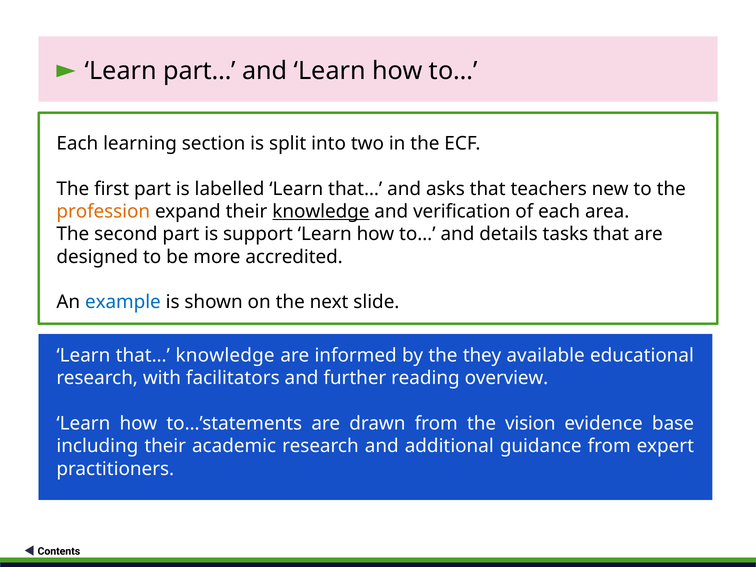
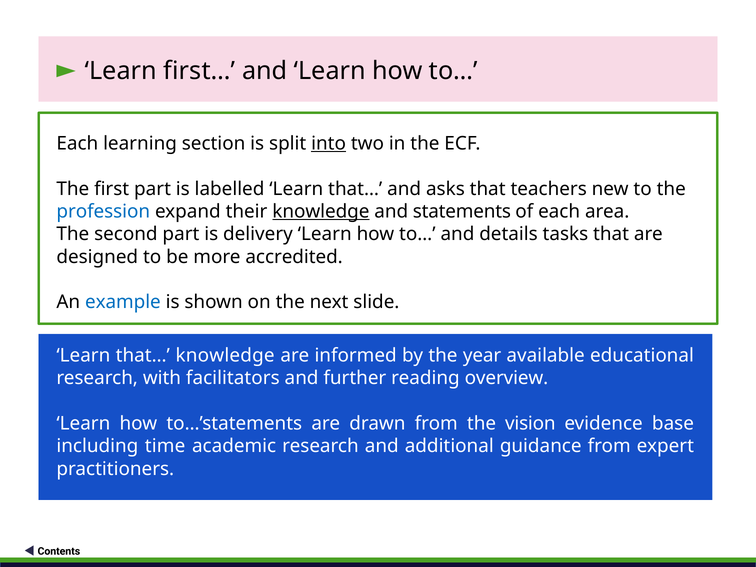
part…: part… -> first…
into underline: none -> present
profession colour: orange -> blue
verification: verification -> statements
support: support -> delivery
they: they -> year
including their: their -> time
